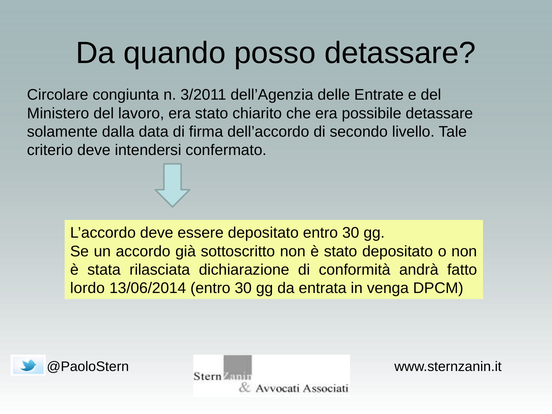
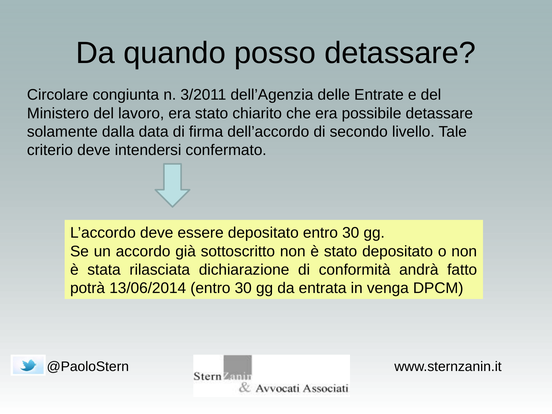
lordo: lordo -> potrà
